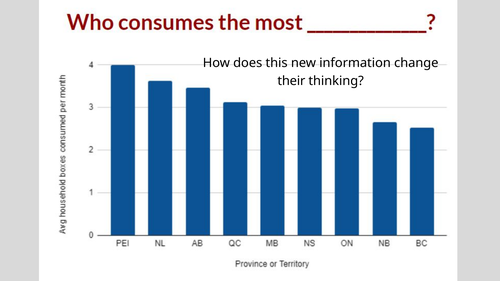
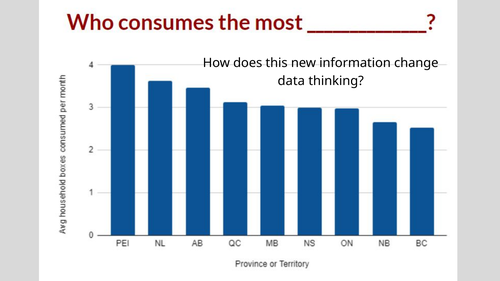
their: their -> data
